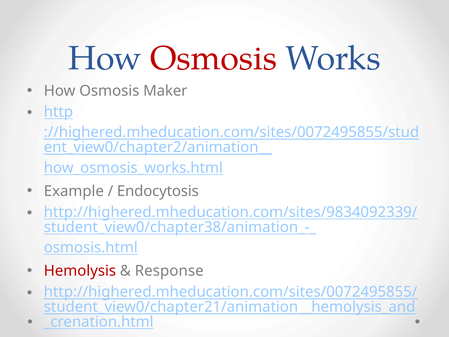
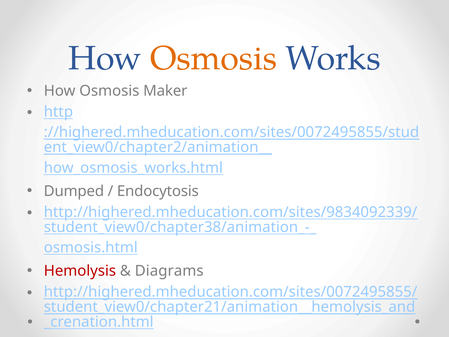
Osmosis at (214, 58) colour: red -> orange
Example: Example -> Dumped
Response: Response -> Diagrams
